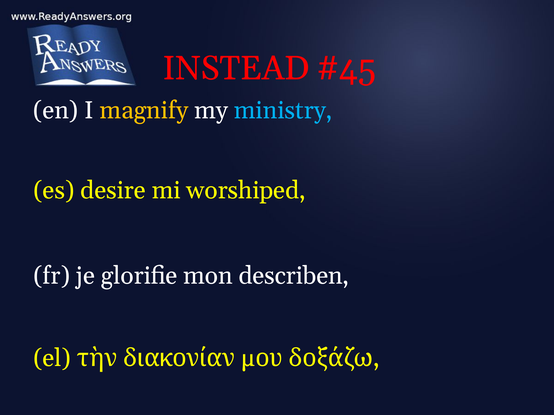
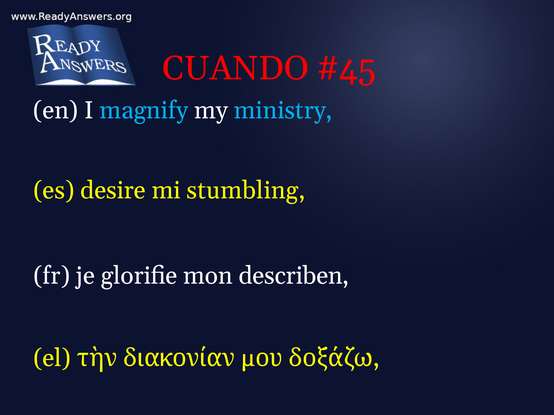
INSTEAD: INSTEAD -> CUANDO
magnify colour: yellow -> light blue
worshiped: worshiped -> stumbling
